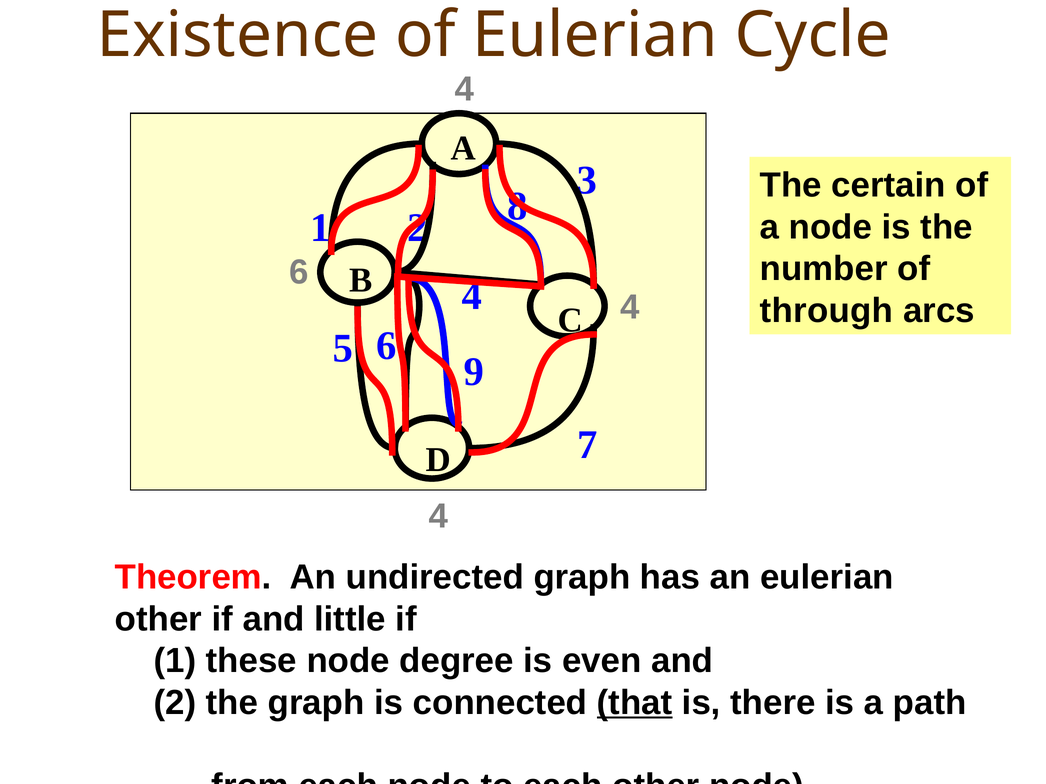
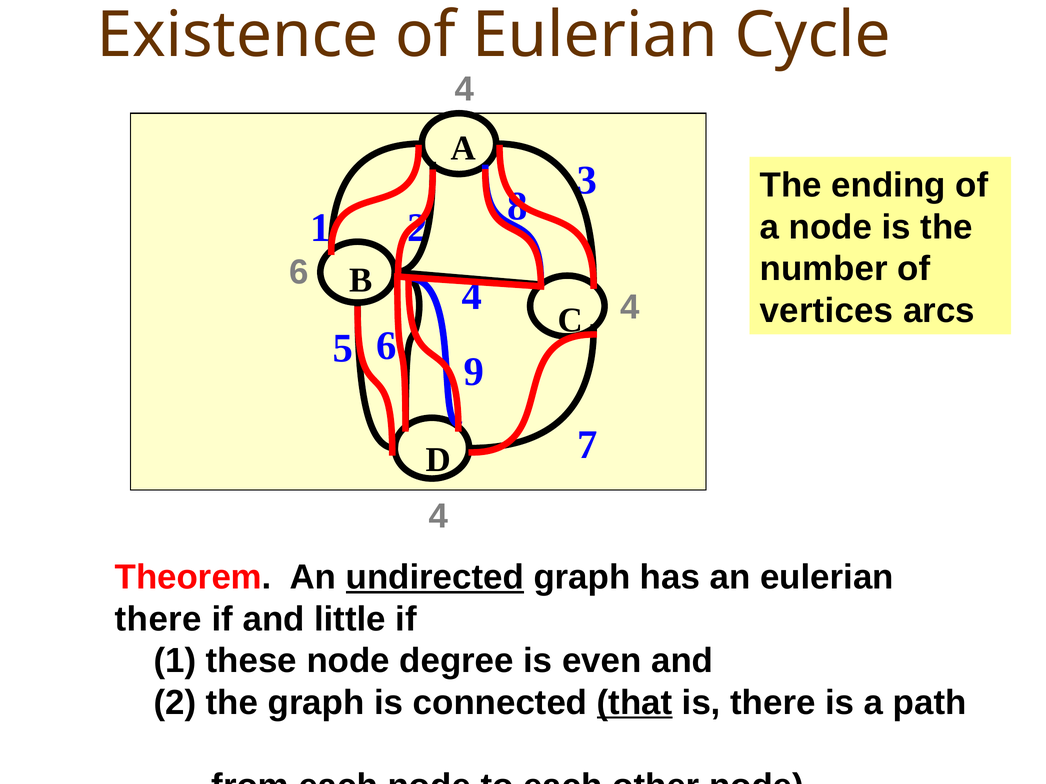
certain: certain -> ending
through: through -> vertices
undirected underline: none -> present
other at (158, 619): other -> there
